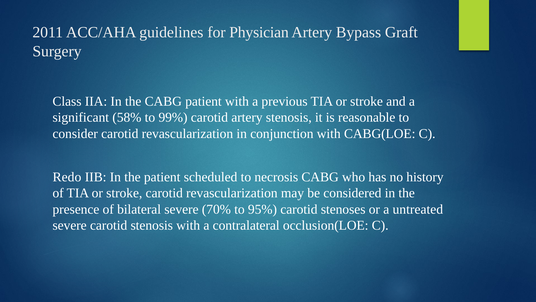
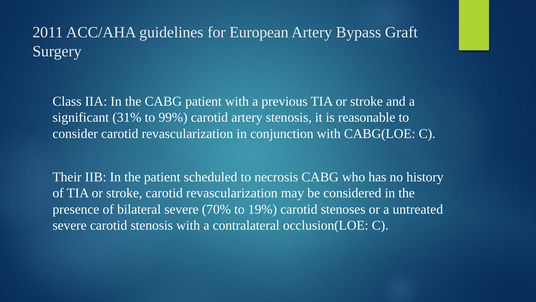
Physician: Physician -> European
58%: 58% -> 31%
Redo: Redo -> Their
95%: 95% -> 19%
